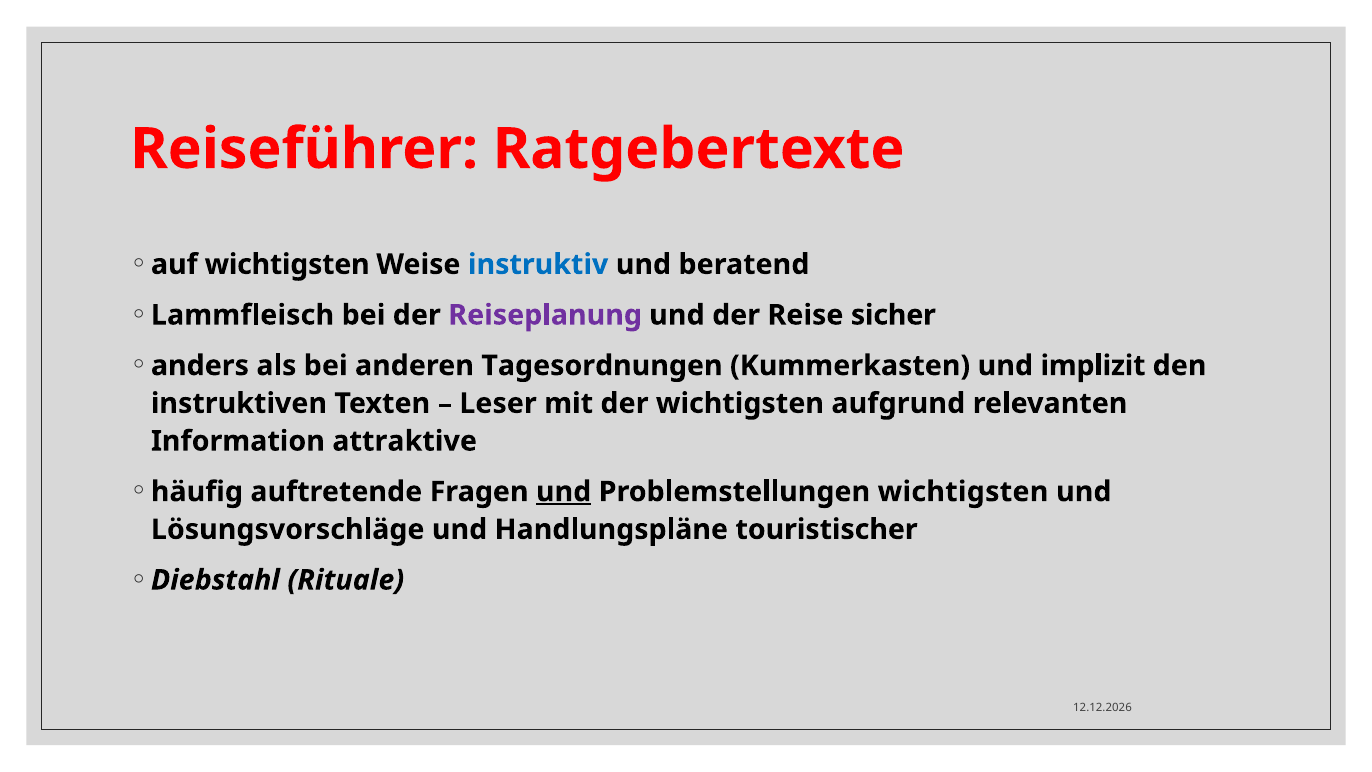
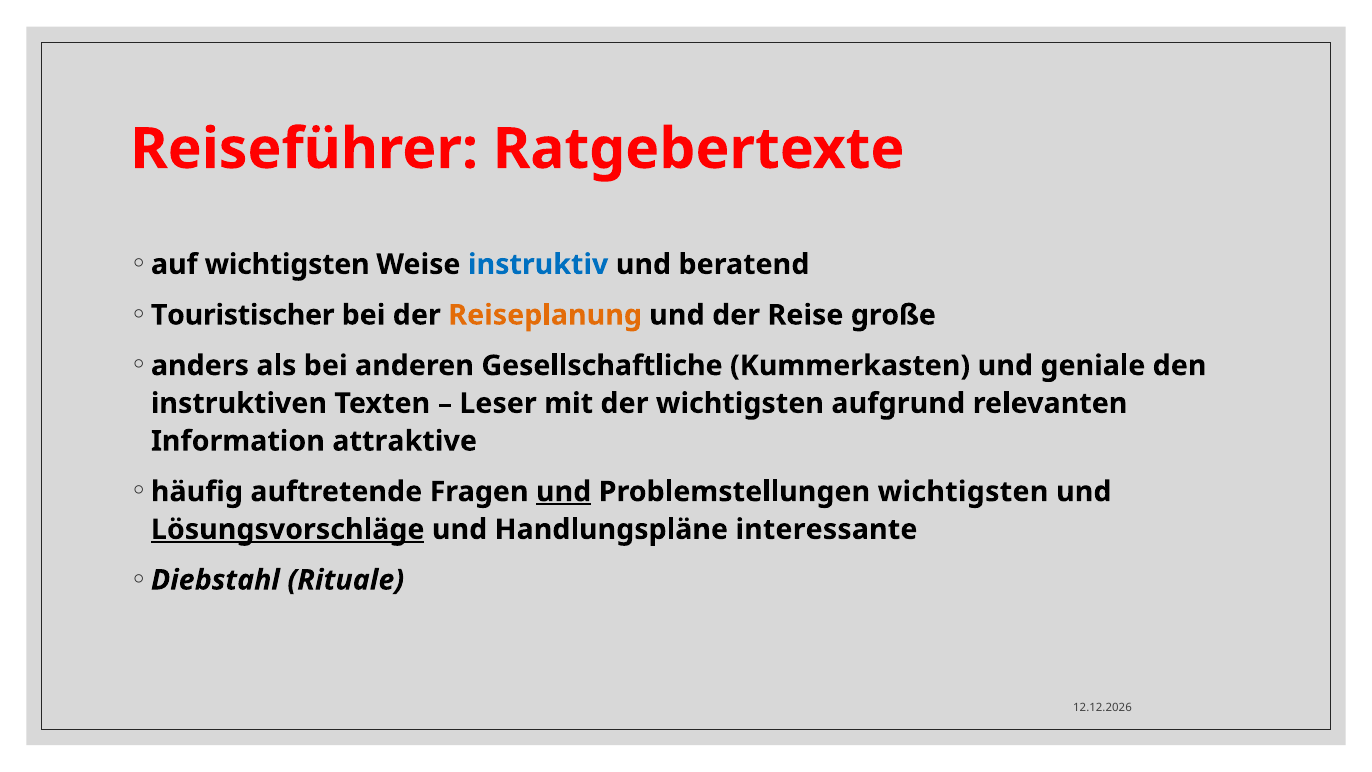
Lammfleisch: Lammfleisch -> Touristischer
Reiseplanung colour: purple -> orange
sicher: sicher -> große
Tagesordnungen: Tagesordnungen -> Gesellschaftliche
implizit: implizit -> geniale
Lösungsvorschläge underline: none -> present
touristischer: touristischer -> interessante
